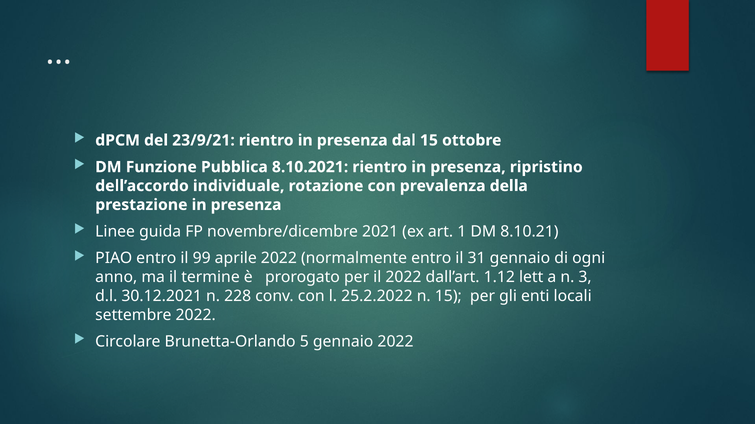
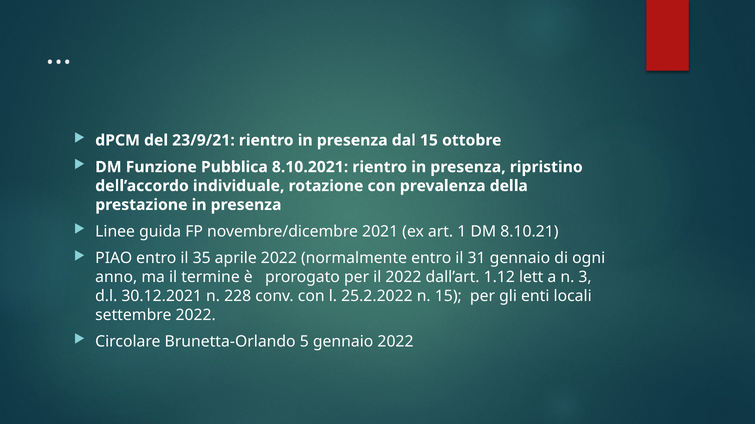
99: 99 -> 35
